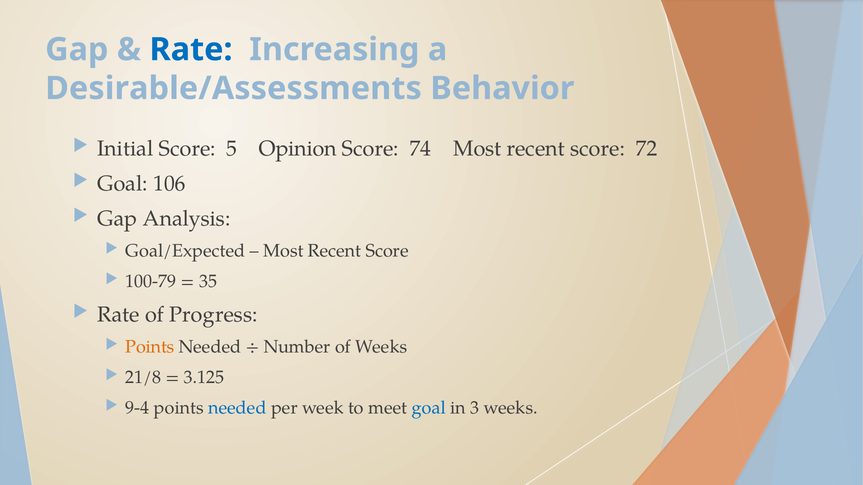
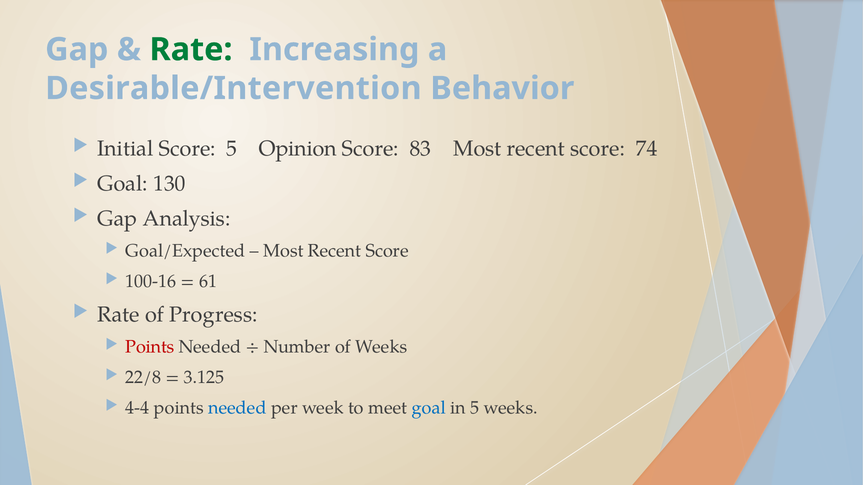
Rate at (191, 50) colour: blue -> green
Desirable/Assessments: Desirable/Assessments -> Desirable/Intervention
74: 74 -> 83
72: 72 -> 74
106: 106 -> 130
100-79: 100-79 -> 100-16
35: 35 -> 61
Points at (150, 347) colour: orange -> red
21/8: 21/8 -> 22/8
9-4: 9-4 -> 4-4
in 3: 3 -> 5
